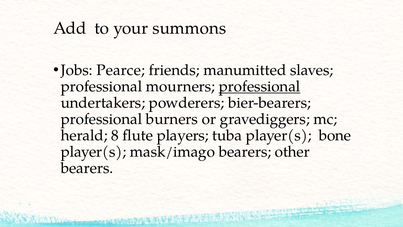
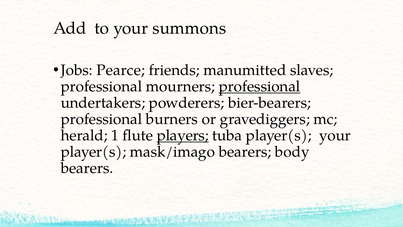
8: 8 -> 1
players underline: none -> present
player(s bone: bone -> your
other: other -> body
